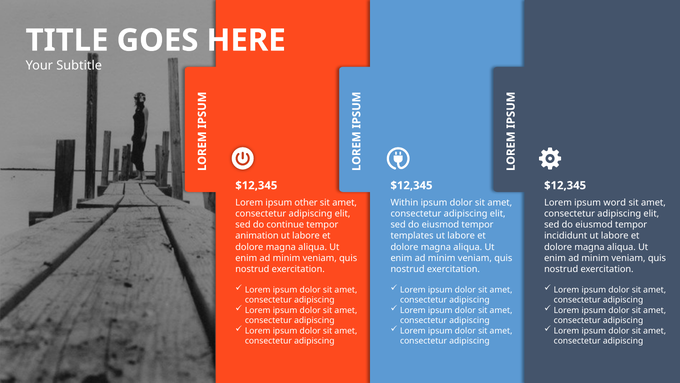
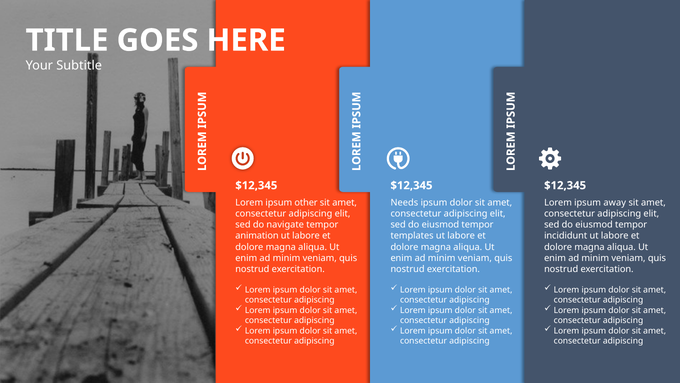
Within: Within -> Needs
word: word -> away
continue: continue -> navigate
